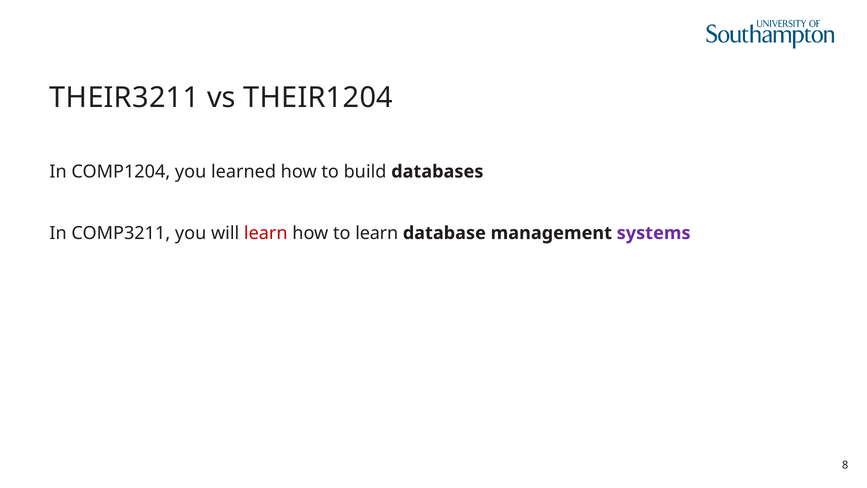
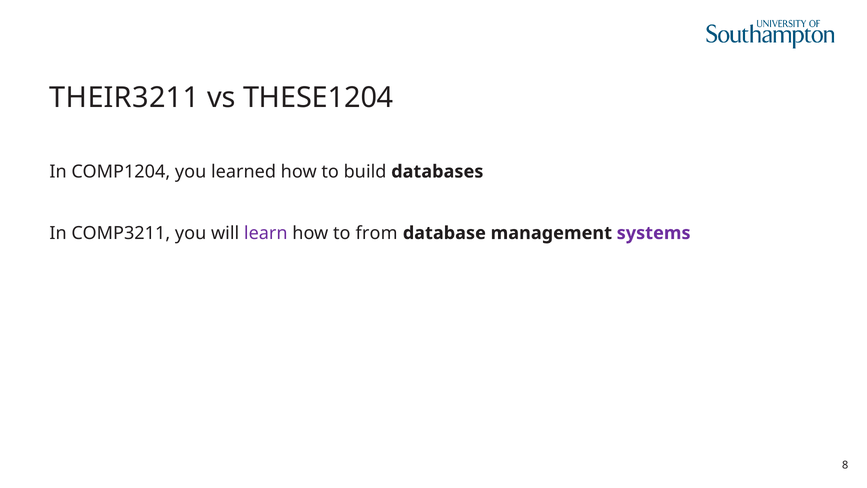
THEIR1204: THEIR1204 -> THESE1204
learn at (266, 233) colour: red -> purple
to learn: learn -> from
